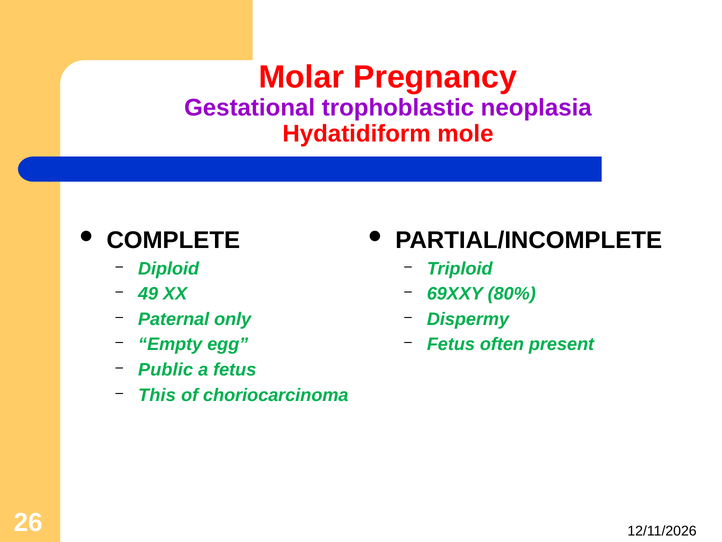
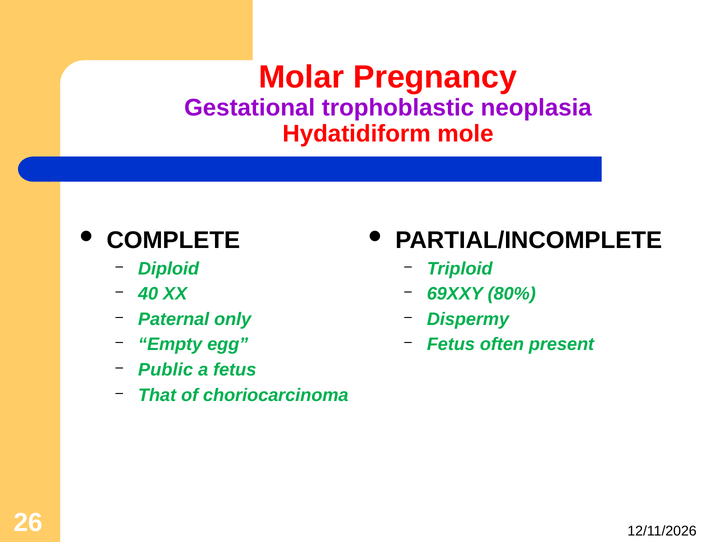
49: 49 -> 40
This: This -> That
